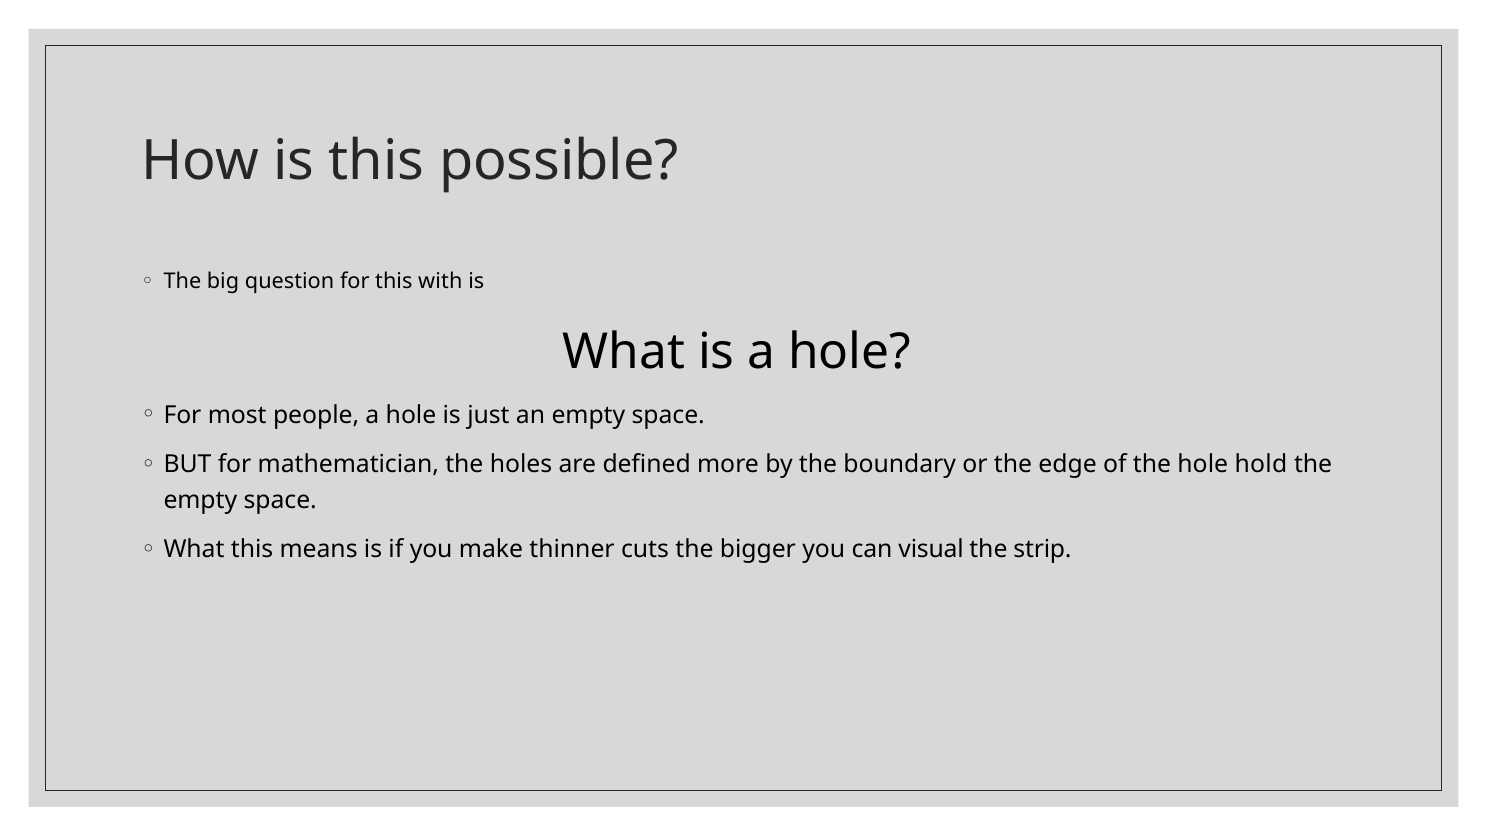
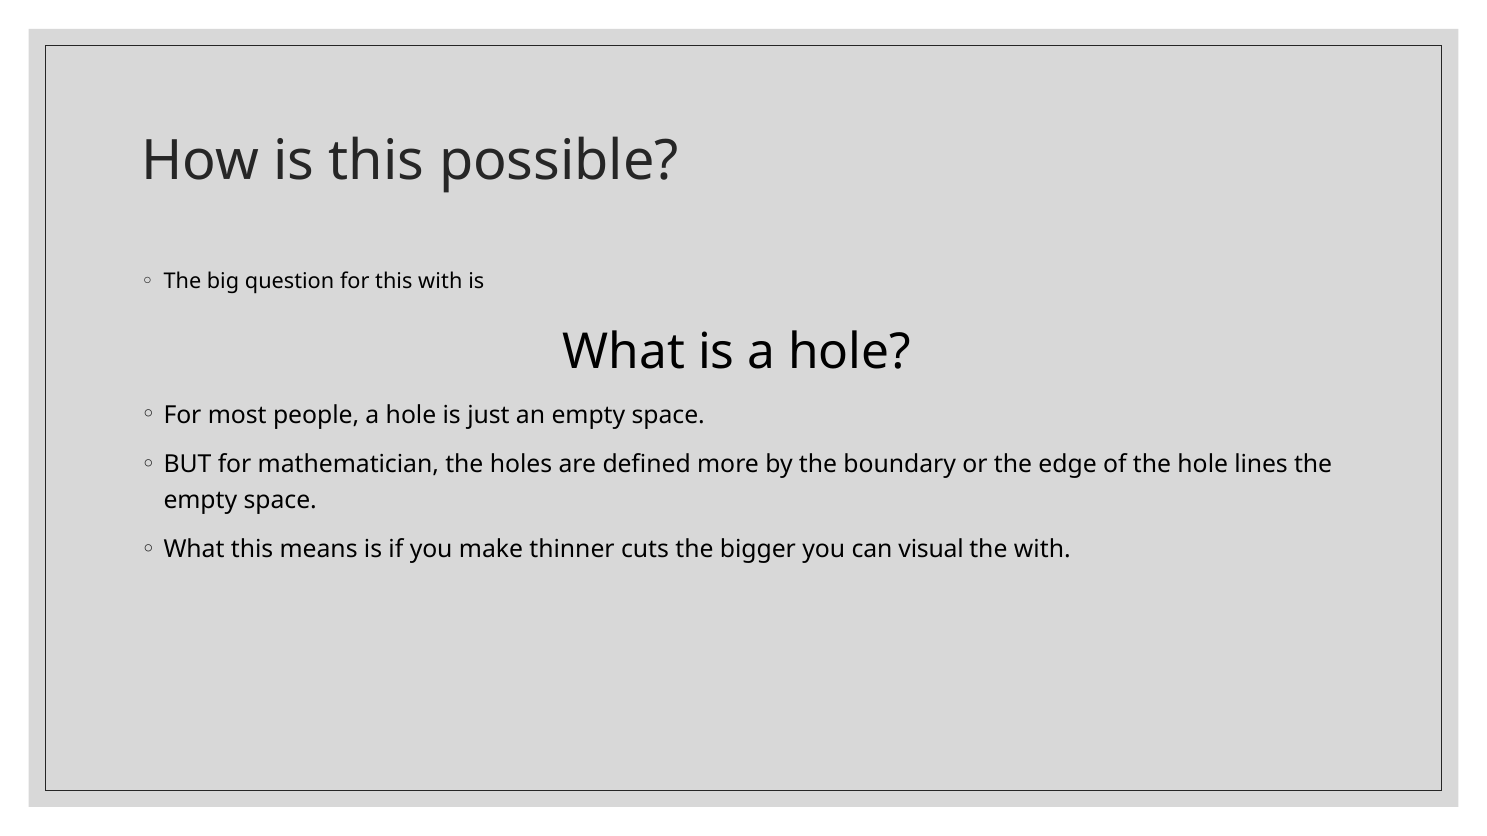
hold: hold -> lines
the strip: strip -> with
